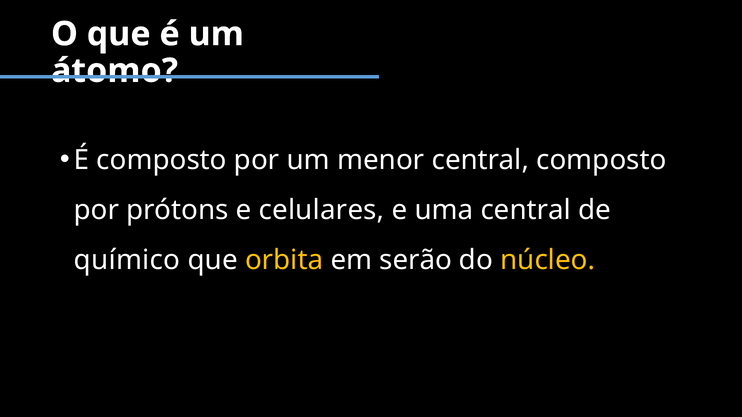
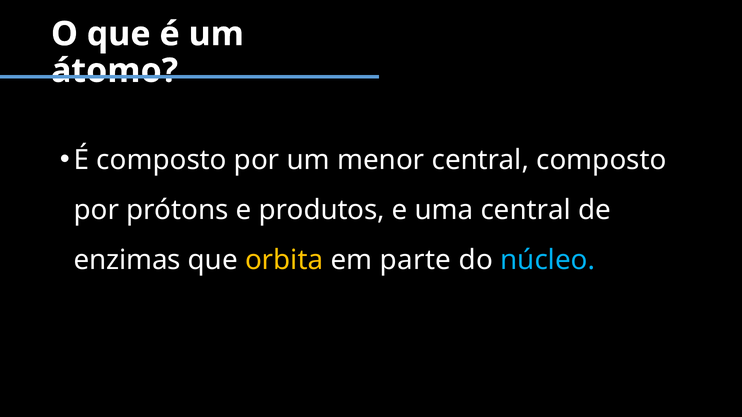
celulares: celulares -> produtos
químico: químico -> enzimas
serão: serão -> parte
núcleo colour: yellow -> light blue
